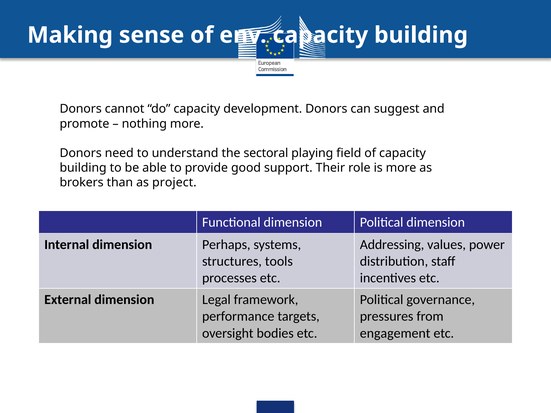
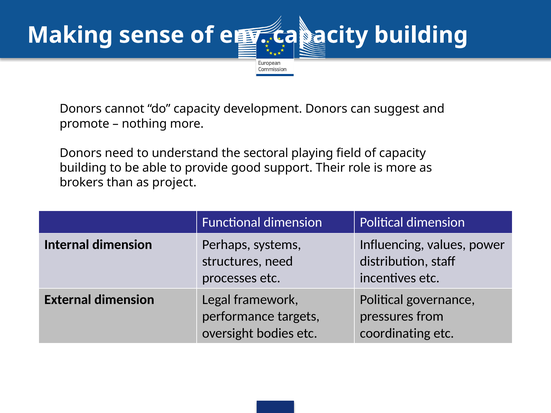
Addressing: Addressing -> Influencing
structures tools: tools -> need
engagement: engagement -> coordinating
